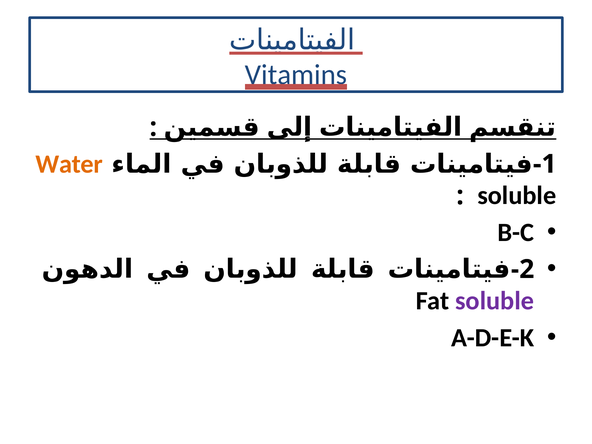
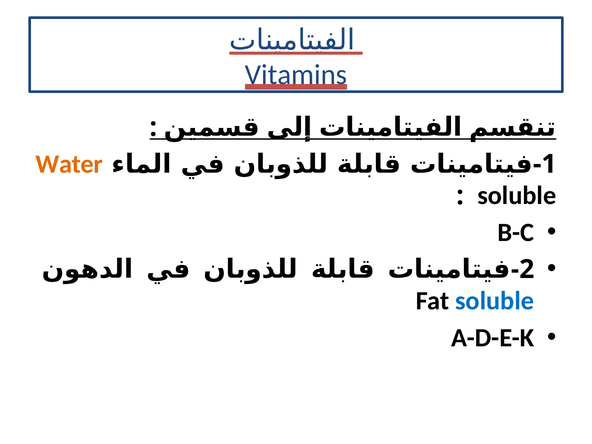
soluble at (495, 301) colour: purple -> blue
